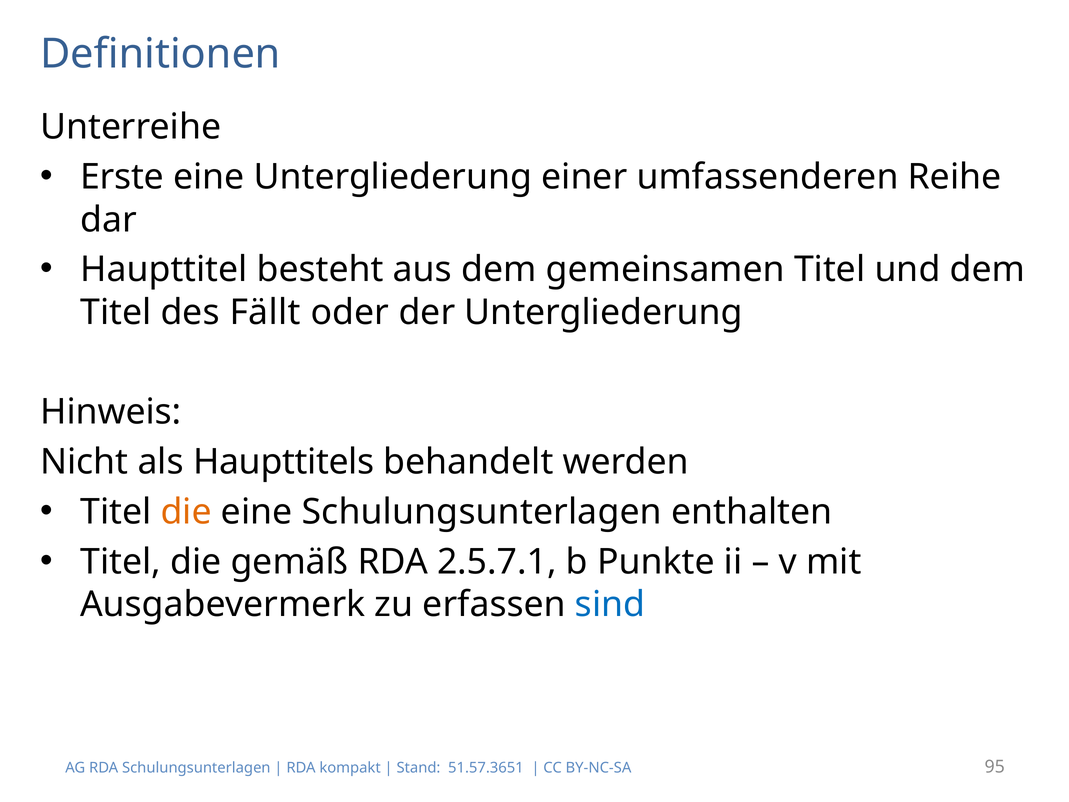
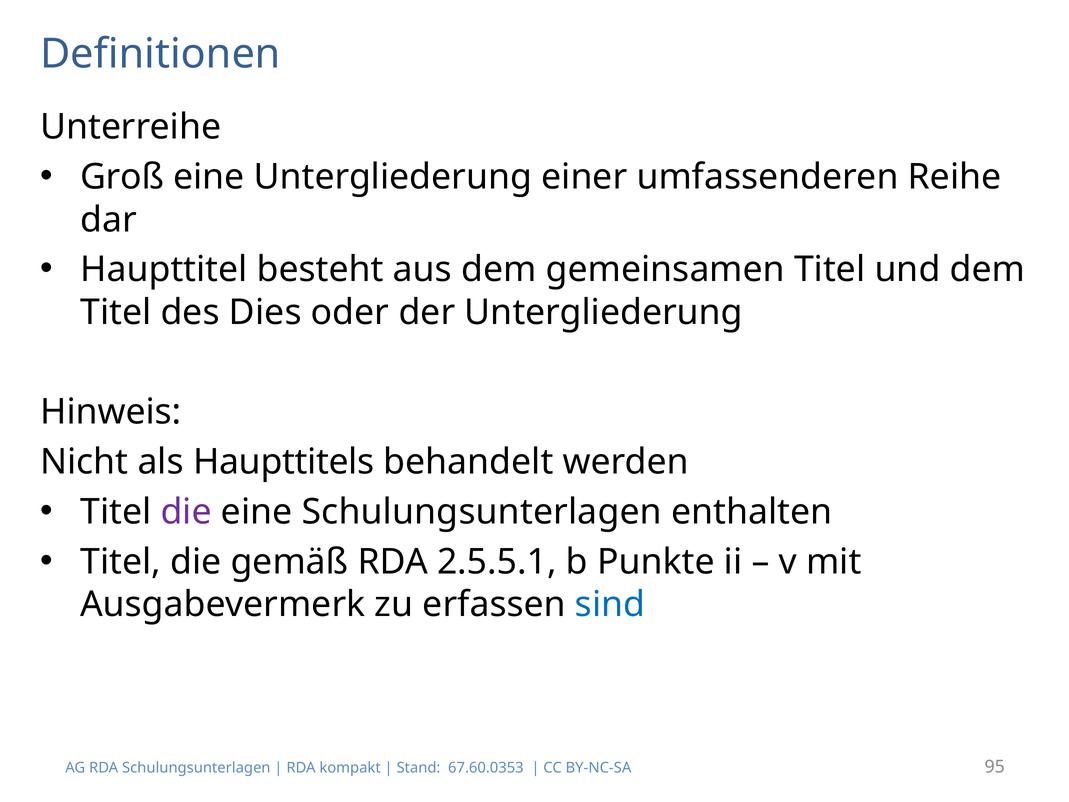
Erste: Erste -> Groß
Fällt: Fällt -> Dies
die at (186, 512) colour: orange -> purple
2.5.7.1: 2.5.7.1 -> 2.5.5.1
51.57.3651: 51.57.3651 -> 67.60.0353
